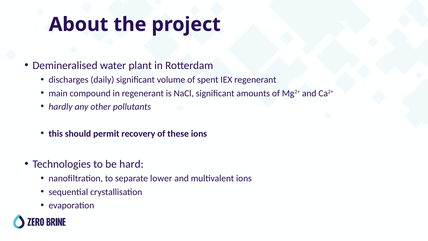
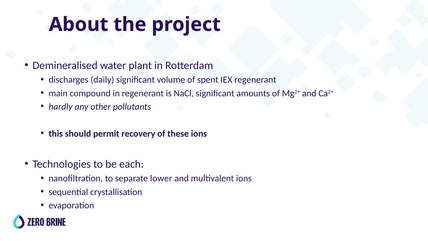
hard: hard -> each
